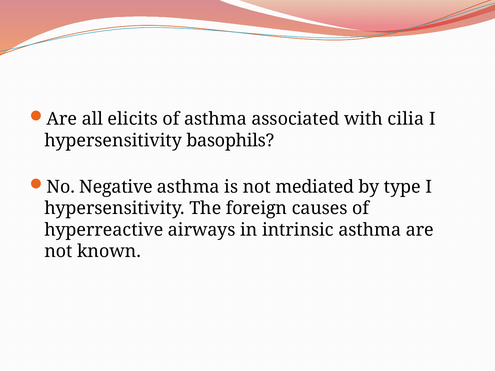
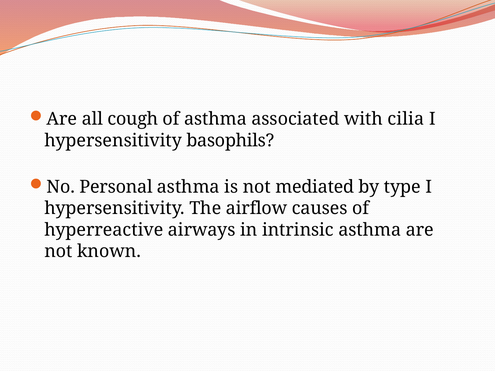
elicits: elicits -> cough
Negative: Negative -> Personal
foreign: foreign -> airflow
